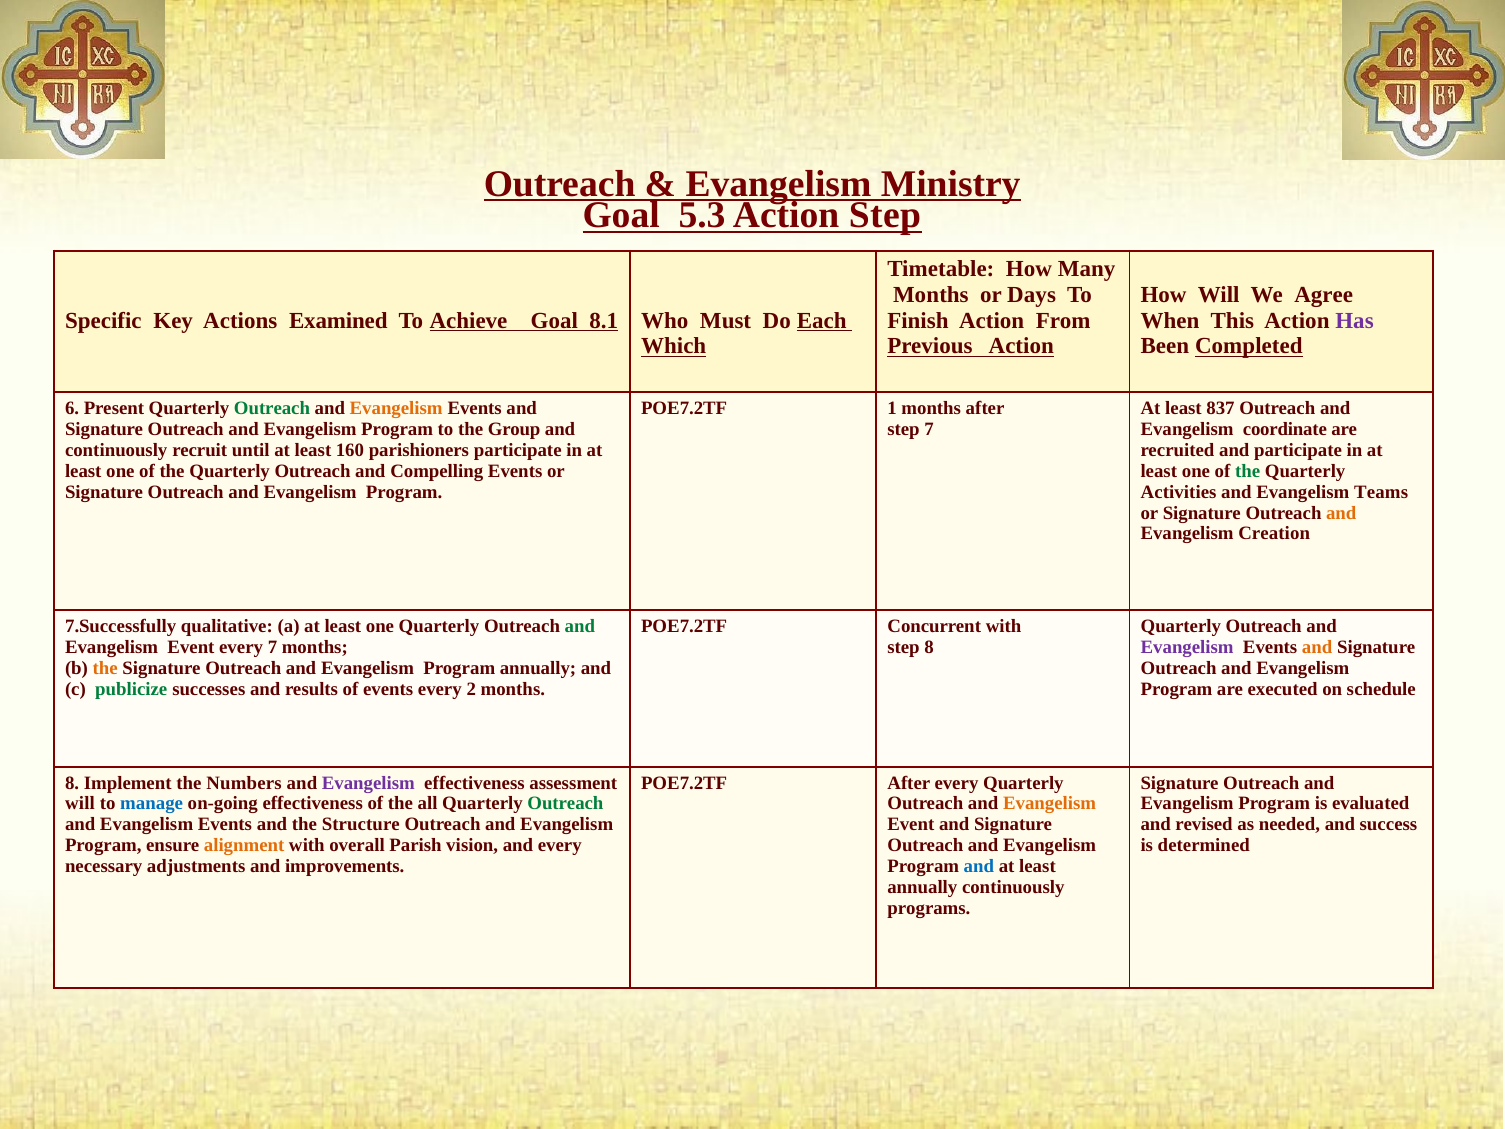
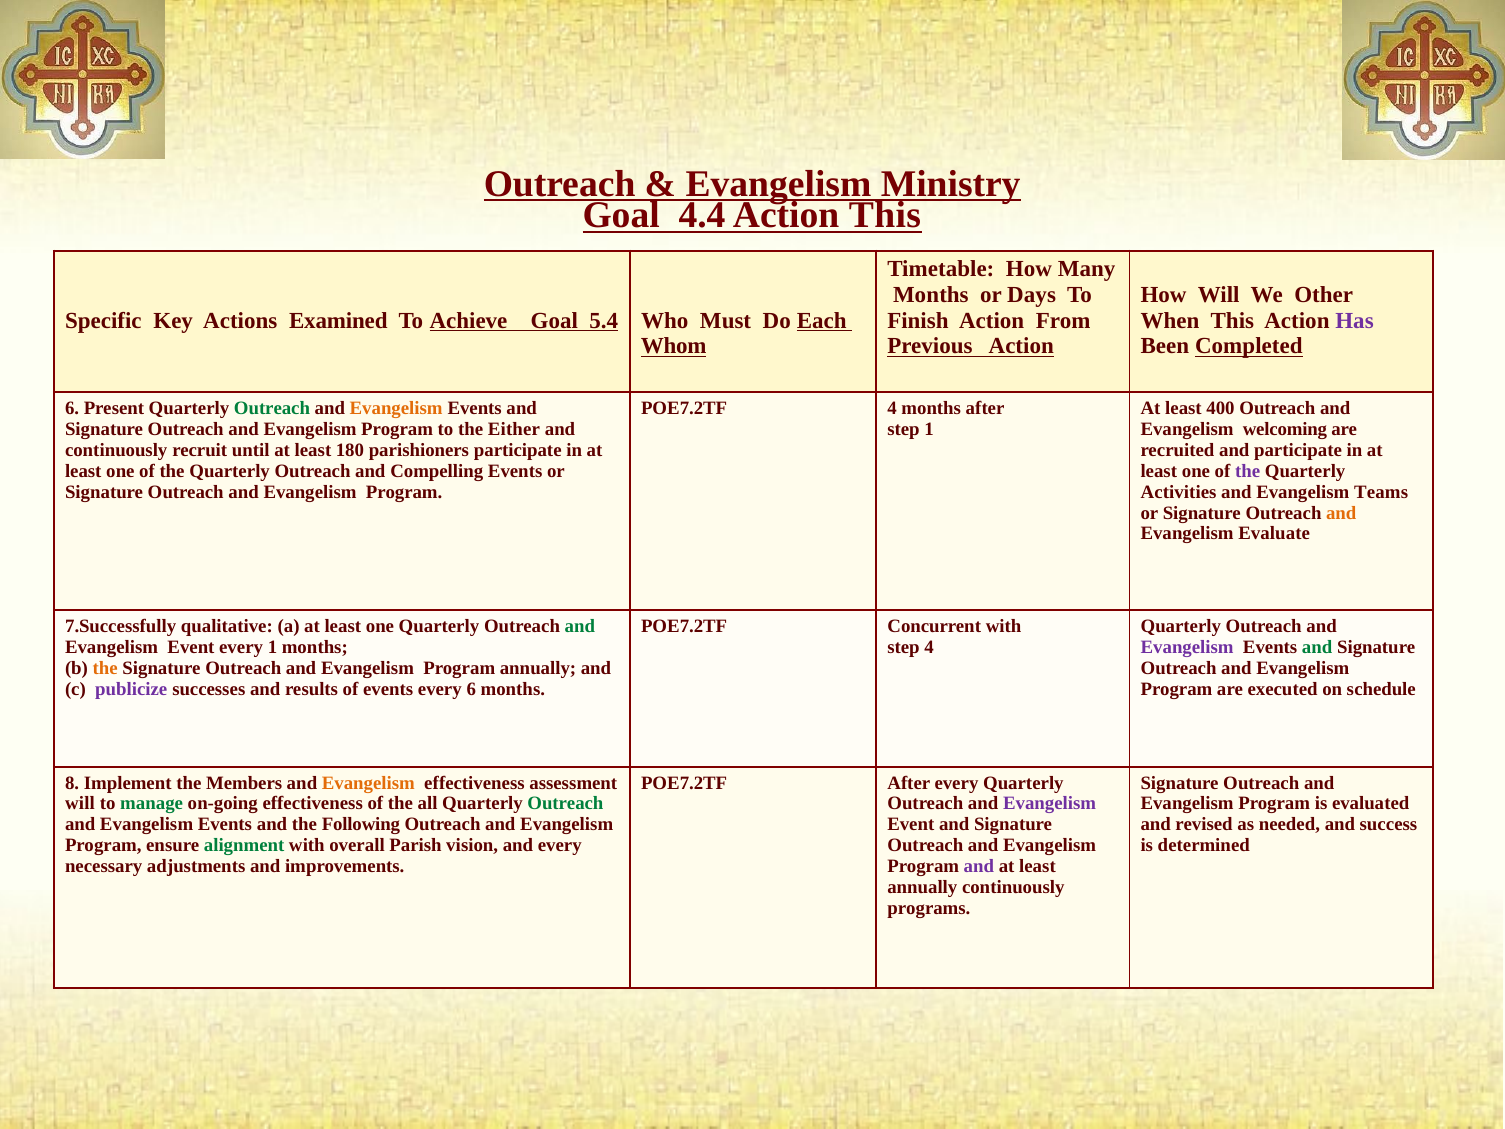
5.3: 5.3 -> 4.4
Action Step: Step -> This
Agree: Agree -> Other
8.1: 8.1 -> 5.4
Which: Which -> Whom
POE7.2TF 1: 1 -> 4
837: 837 -> 400
Group: Group -> Either
step 7: 7 -> 1
coordinate: coordinate -> welcoming
160: 160 -> 180
the at (1248, 471) colour: green -> purple
Creation: Creation -> Evaluate
every 7: 7 -> 1
step 8: 8 -> 4
and at (1317, 647) colour: orange -> green
publicize colour: green -> purple
every 2: 2 -> 6
Numbers: Numbers -> Members
Evangelism at (368, 783) colour: purple -> orange
manage colour: blue -> green
Evangelism at (1050, 804) colour: orange -> purple
Structure: Structure -> Following
alignment colour: orange -> green
and at (979, 866) colour: blue -> purple
